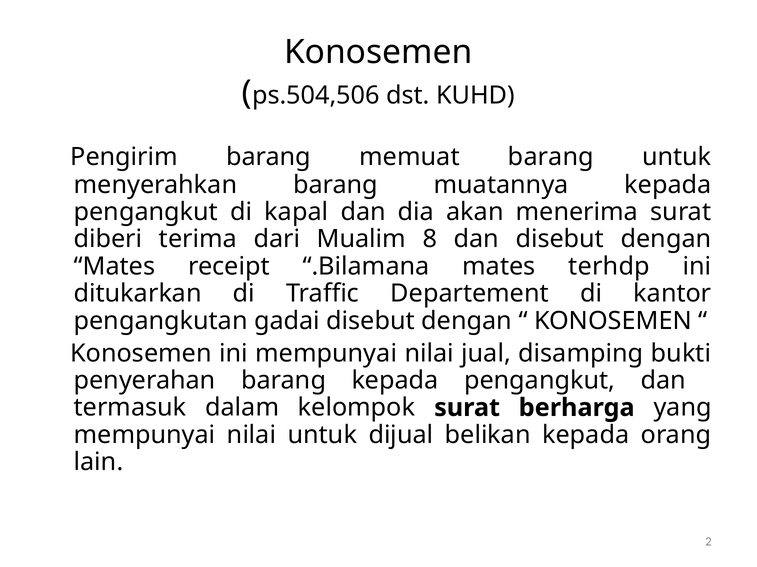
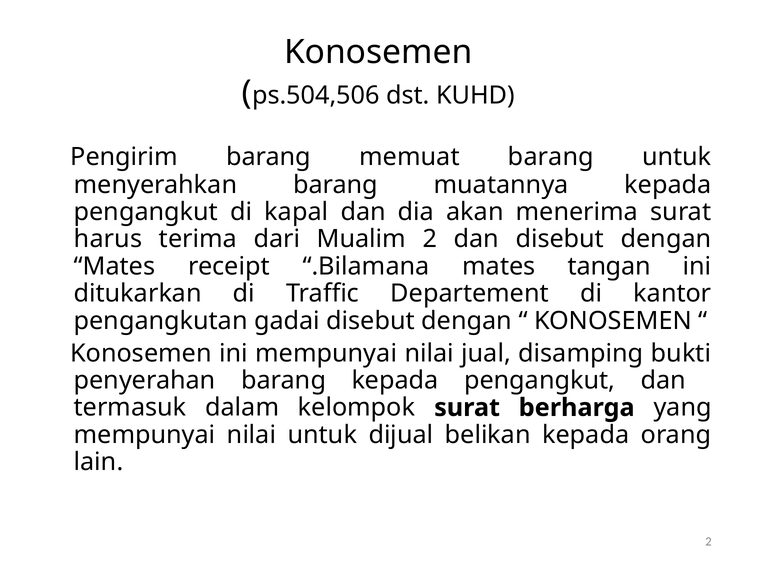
diberi: diberi -> harus
Mualim 8: 8 -> 2
terhdp: terhdp -> tangan
